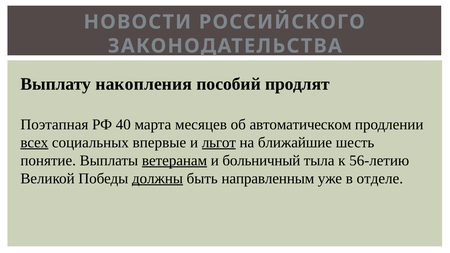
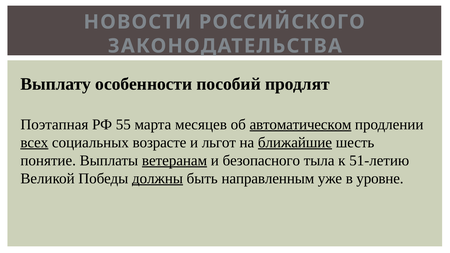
накопления: накопления -> особенности
40: 40 -> 55
автоматическом underline: none -> present
впервые: впервые -> возрасте
льгот underline: present -> none
ближайшие underline: none -> present
больничный: больничный -> безопасного
56-летию: 56-летию -> 51-летию
отделе: отделе -> уровне
